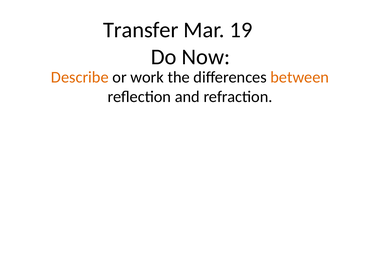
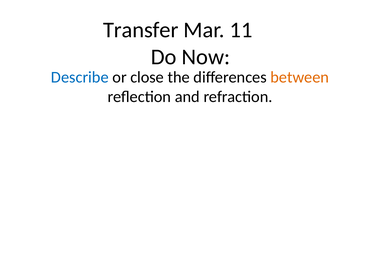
19: 19 -> 11
Describe colour: orange -> blue
work: work -> close
